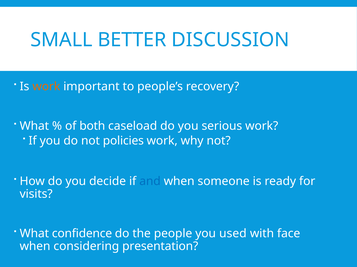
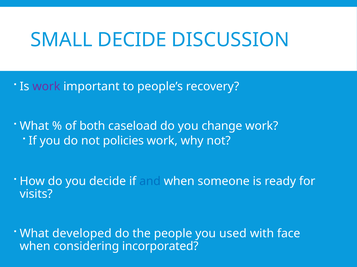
SMALL BETTER: BETTER -> DECIDE
work at (46, 87) colour: orange -> purple
serious: serious -> change
confidence: confidence -> developed
presentation: presentation -> incorporated
